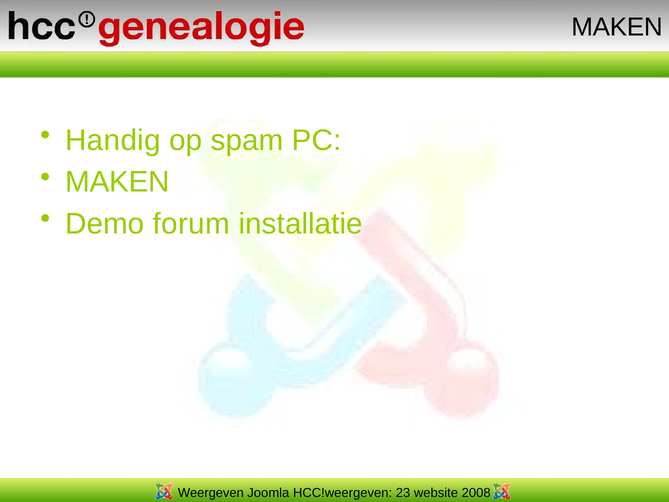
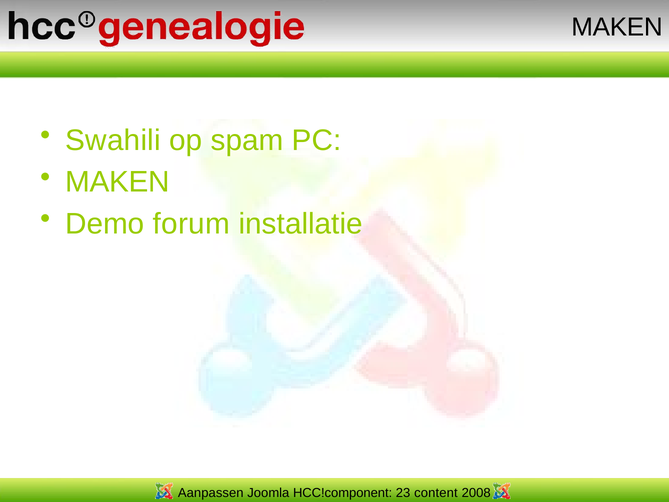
Handig: Handig -> Swahili
Weergeven: Weergeven -> Aanpassen
HCC!weergeven: HCC!weergeven -> HCC!component
website: website -> content
